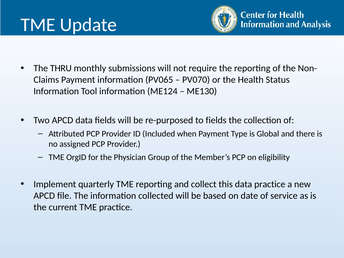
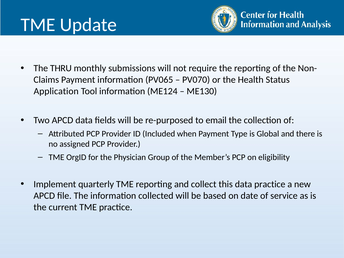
Information at (56, 91): Information -> Application
to fields: fields -> email
